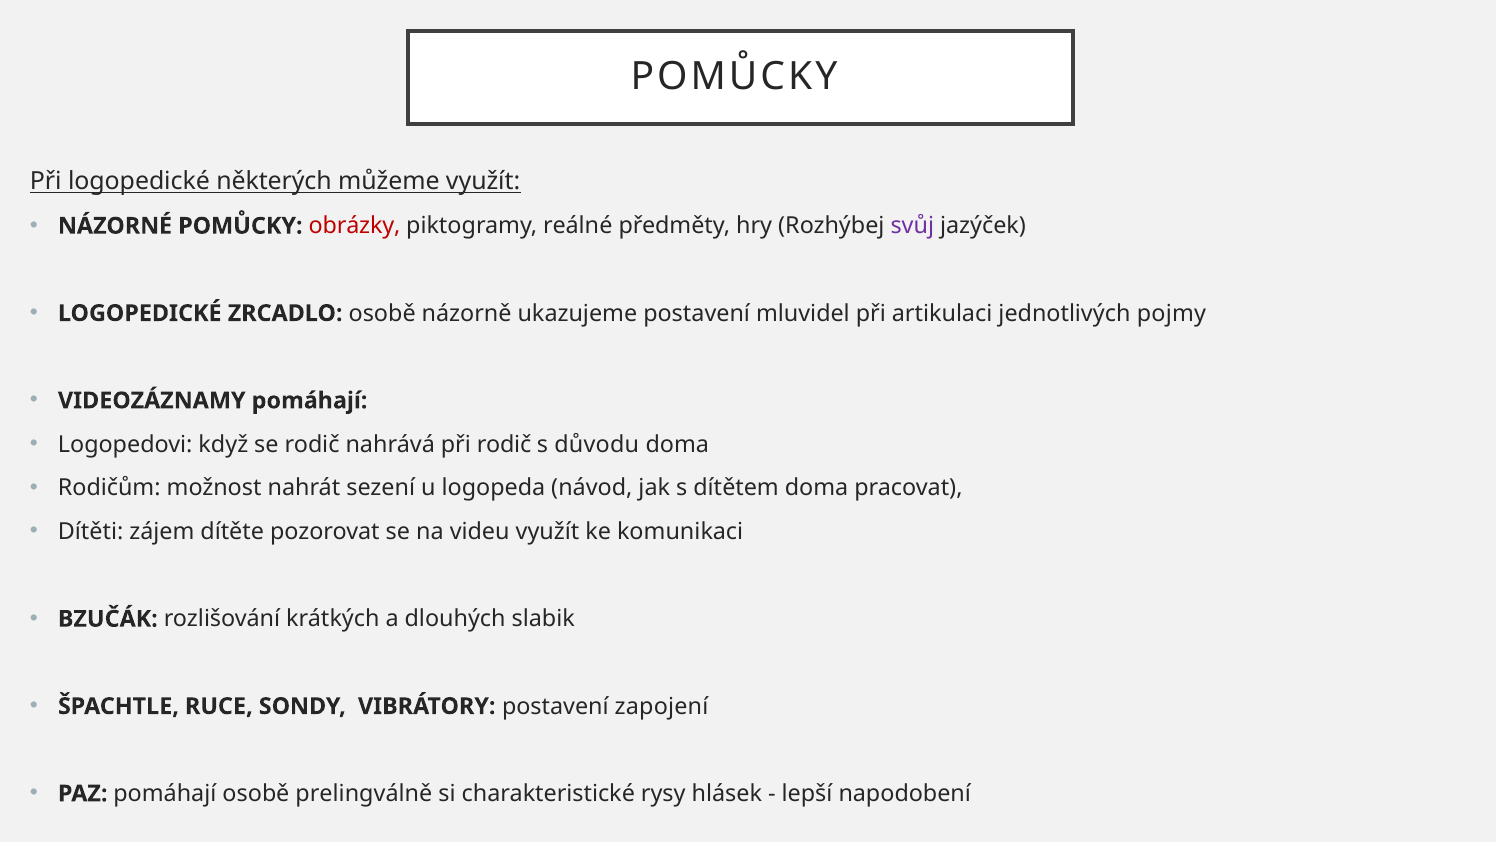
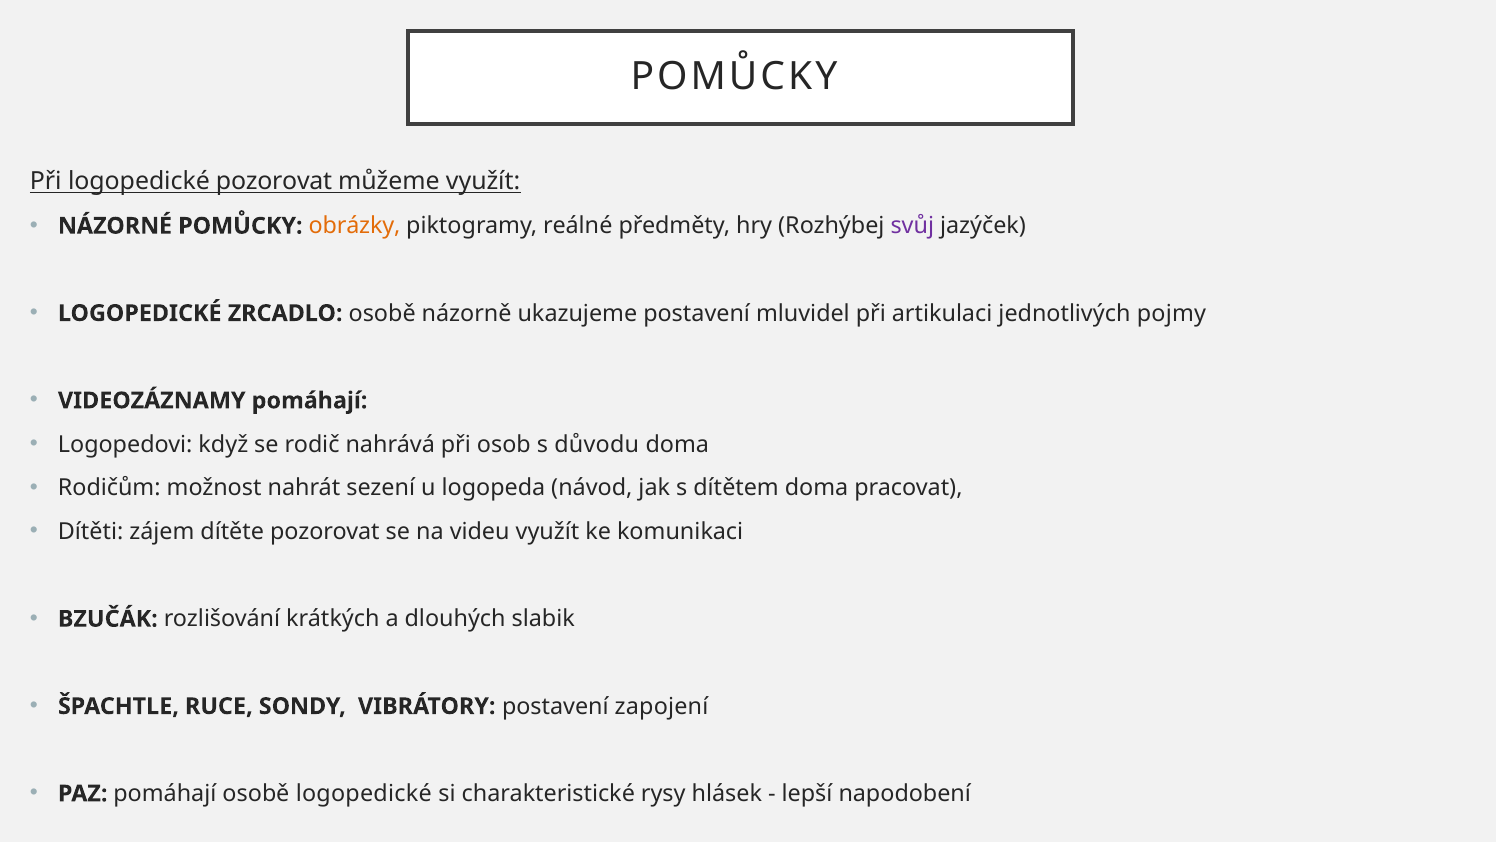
logopedické některých: některých -> pozorovat
obrázky colour: red -> orange
při rodič: rodič -> osob
osobě prelingválně: prelingválně -> logopedické
